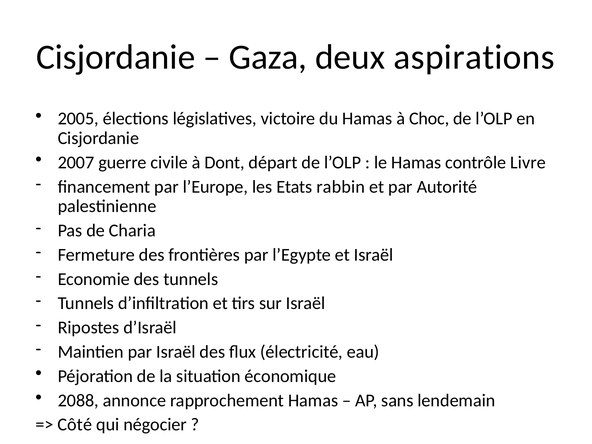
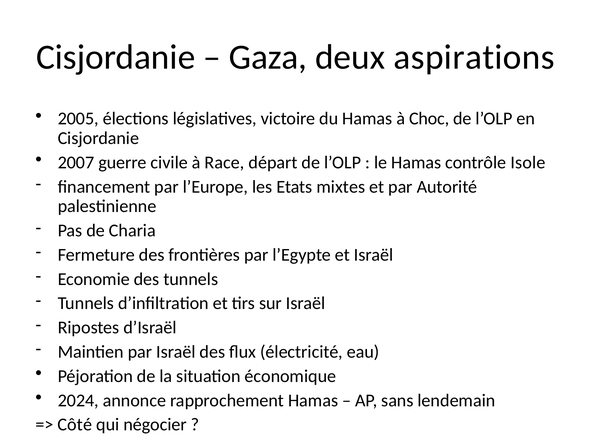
Dont: Dont -> Race
Livre: Livre -> Isole
rabbin: rabbin -> mixtes
2088: 2088 -> 2024
